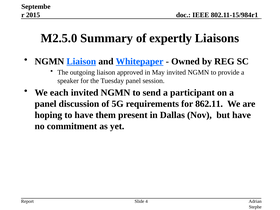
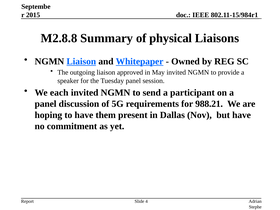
M2.5.0: M2.5.0 -> M2.8.8
expertly: expertly -> physical
862.11: 862.11 -> 988.21
